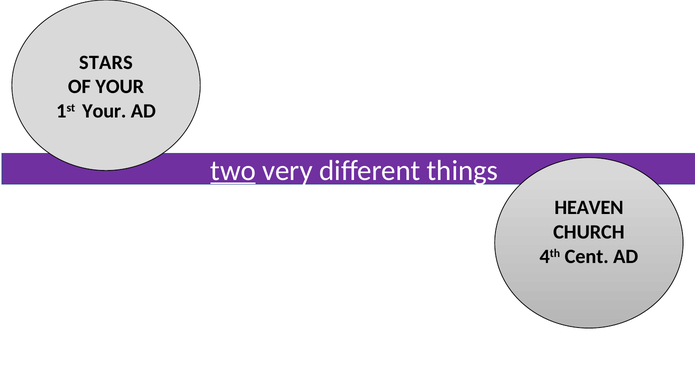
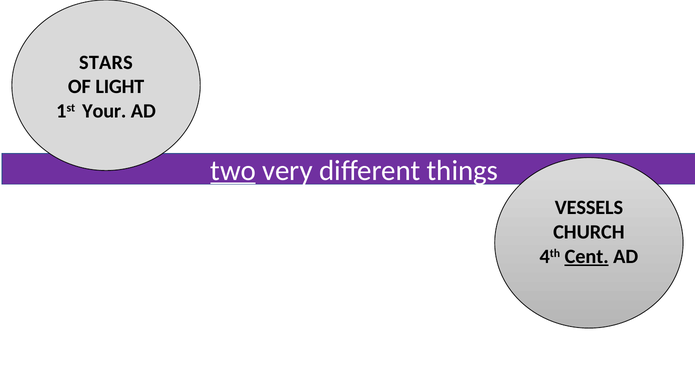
OF YOUR: YOUR -> LIGHT
HEAVEN: HEAVEN -> VESSELS
Cent underline: none -> present
